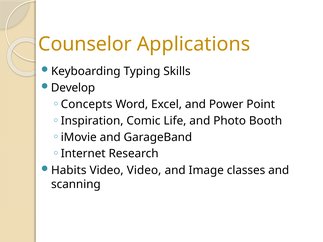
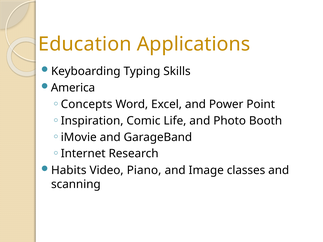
Counselor: Counselor -> Education
Develop: Develop -> America
Video Video: Video -> Piano
